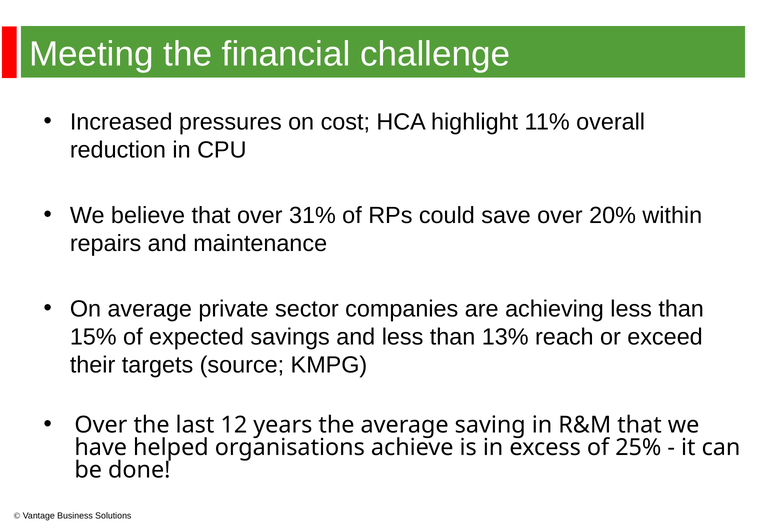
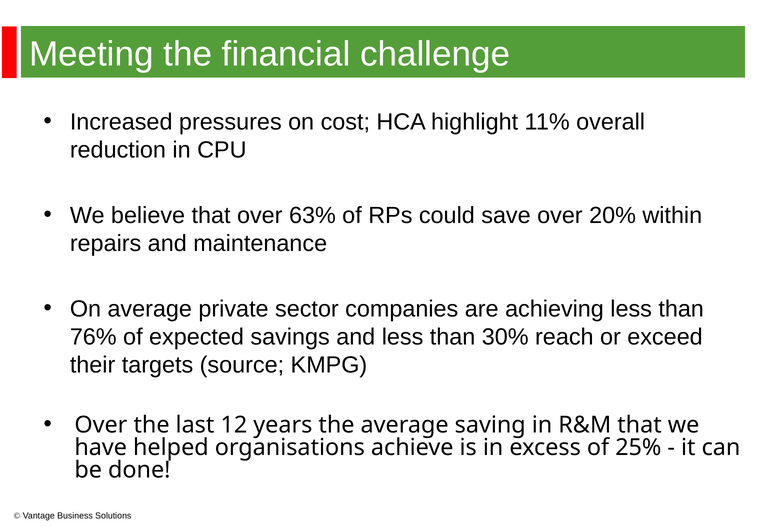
31%: 31% -> 63%
15%: 15% -> 76%
13%: 13% -> 30%
